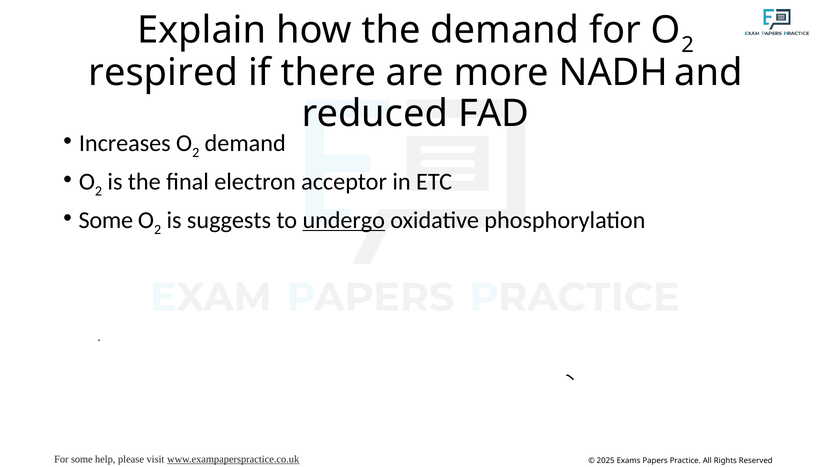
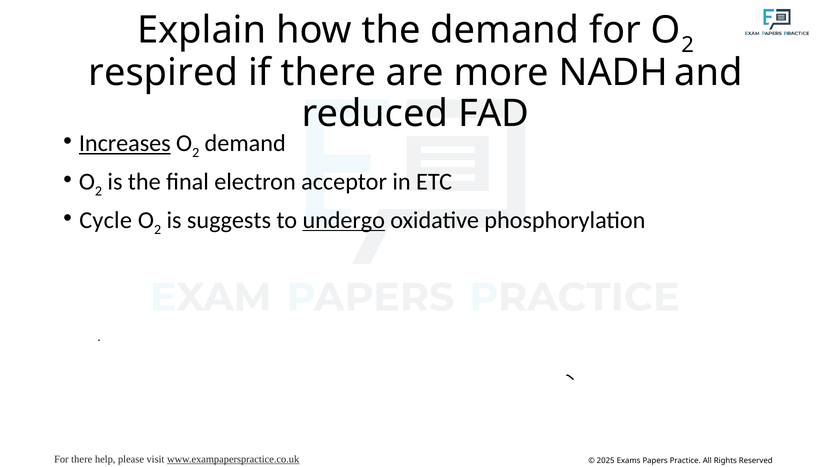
Increases underline: none -> present
Some at (106, 220): Some -> Cycle
For some: some -> there
